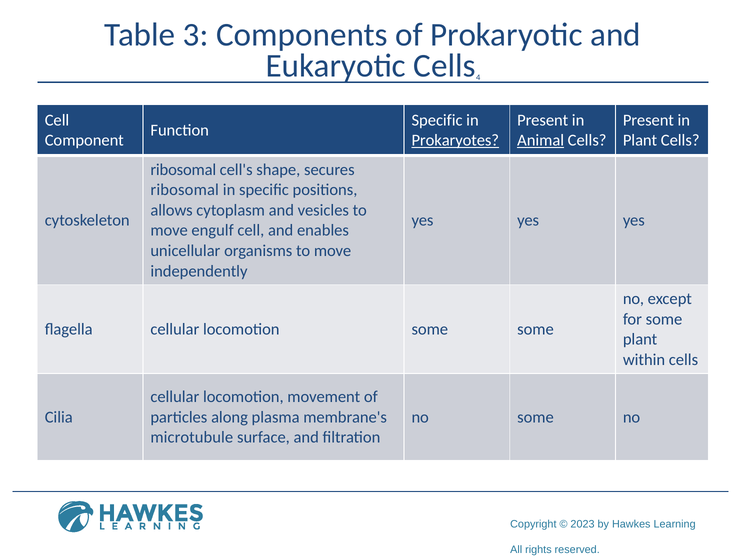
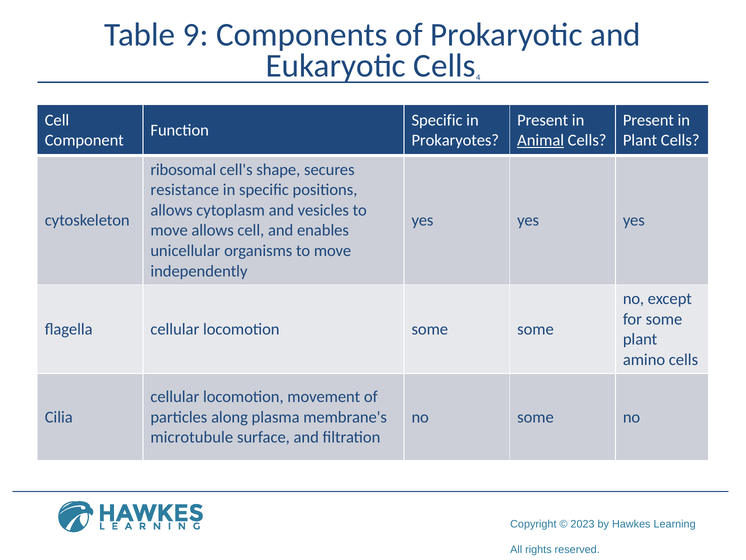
3: 3 -> 9
Prokaryotes underline: present -> none
ribosomal at (185, 190): ribosomal -> resistance
move engulf: engulf -> allows
within: within -> amino
